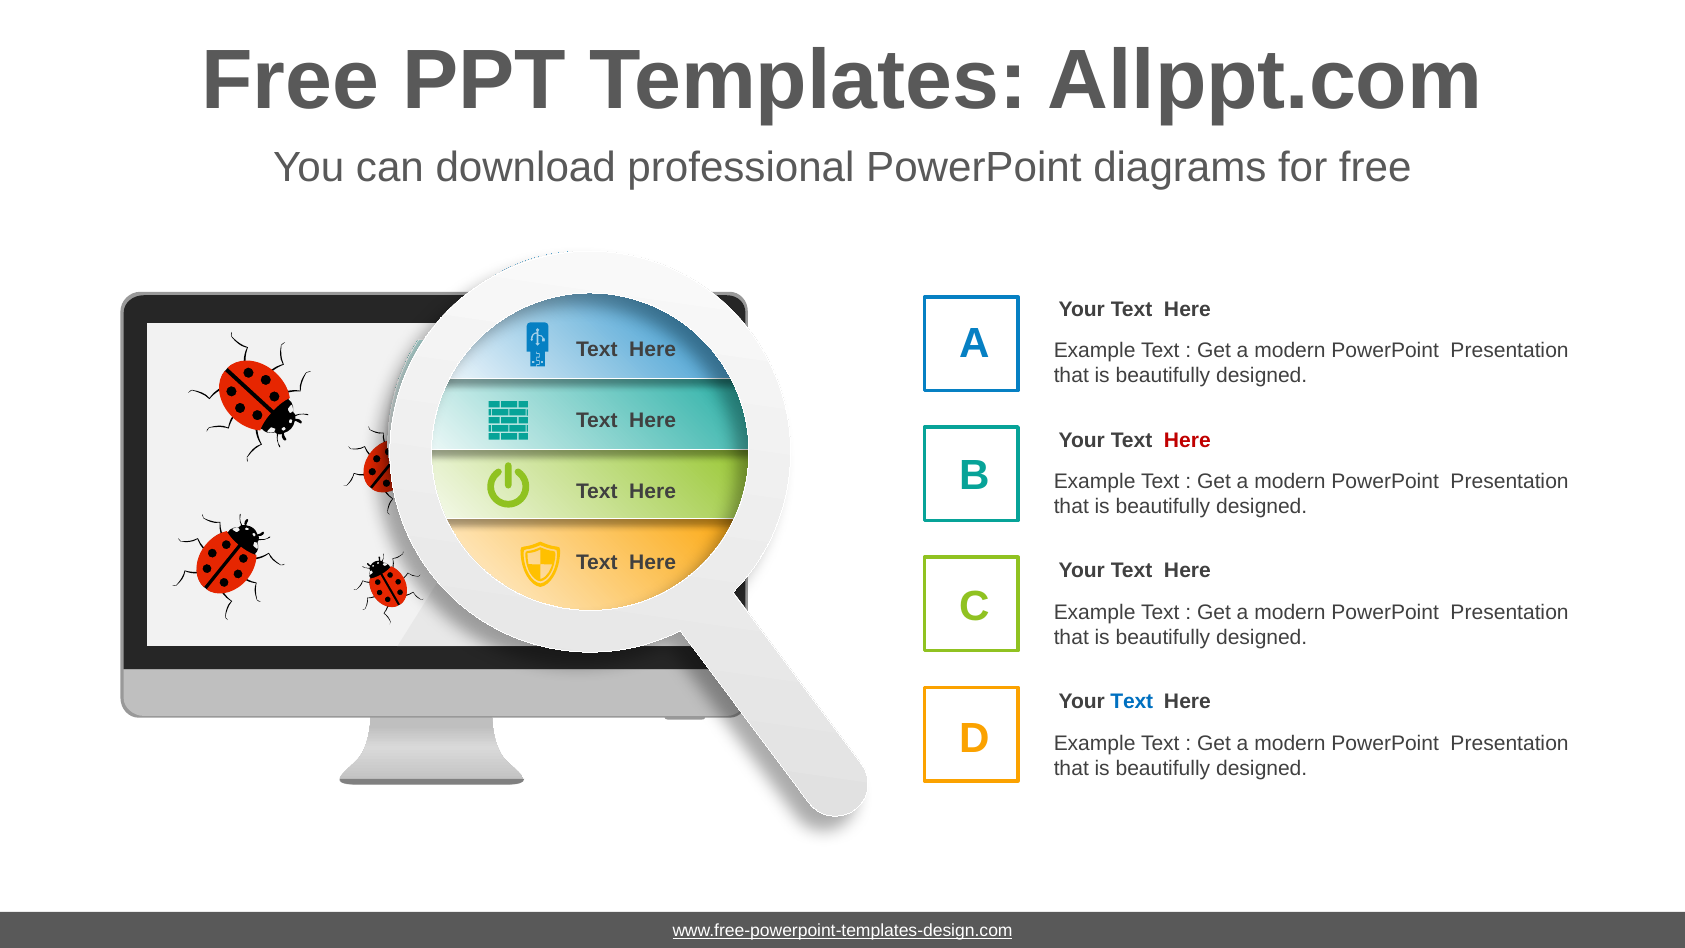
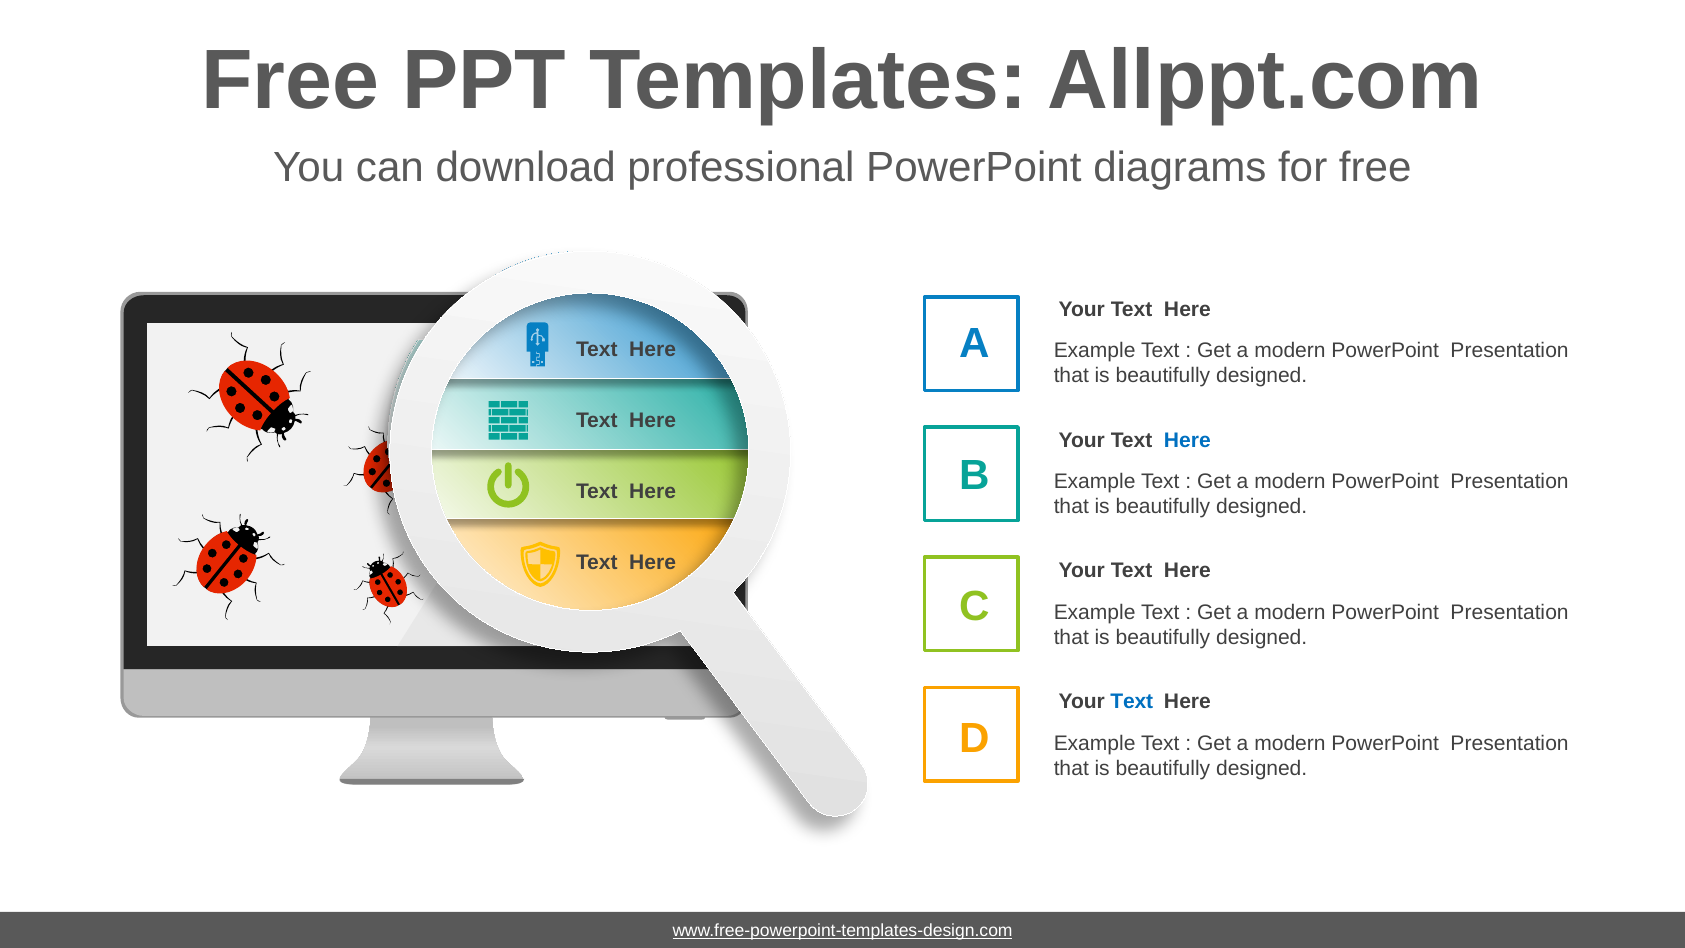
Here at (1187, 440) colour: red -> blue
